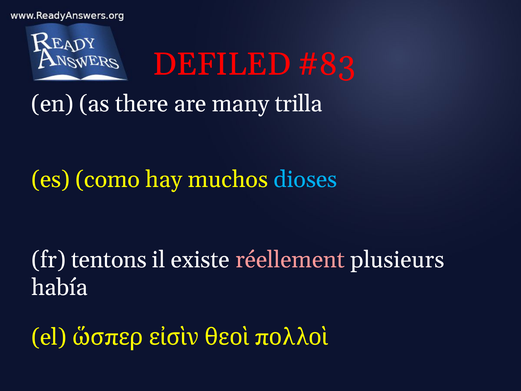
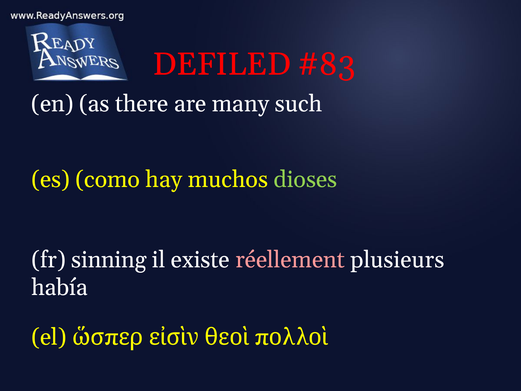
trilla: trilla -> such
dioses colour: light blue -> light green
tentons: tentons -> sinning
